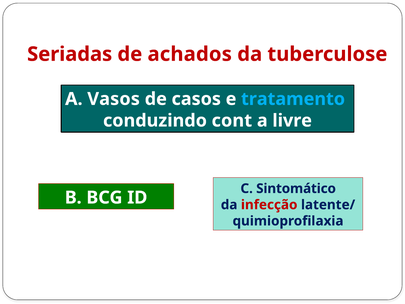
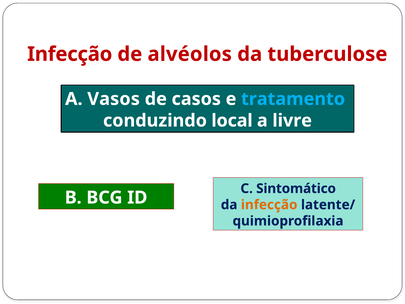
Seriadas at (70, 54): Seriadas -> Infecção
achados: achados -> alvéolos
cont: cont -> local
infecção at (269, 205) colour: red -> orange
